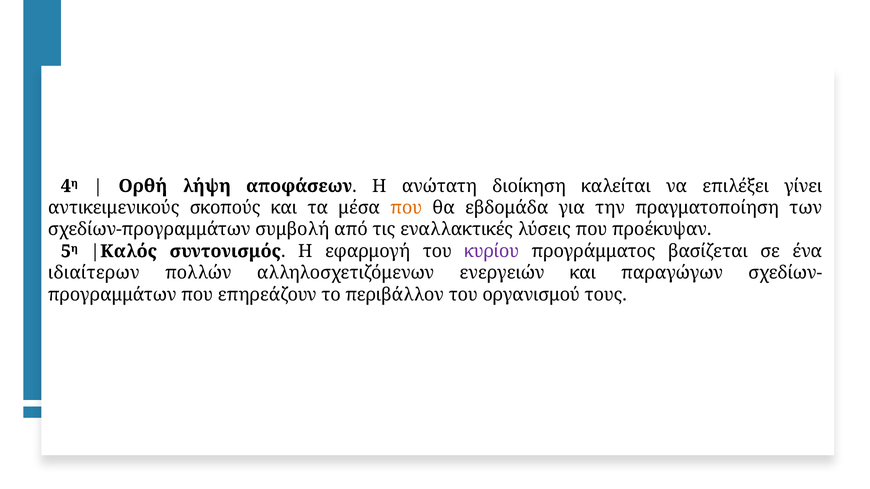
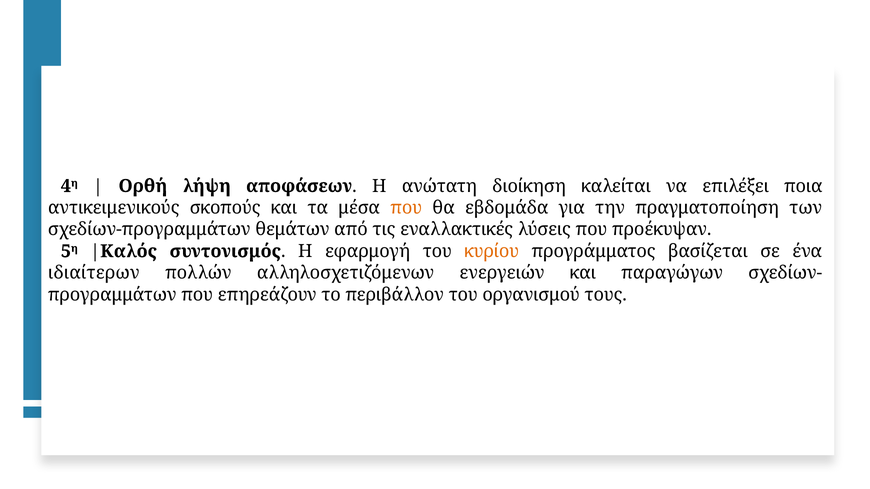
γίνει: γίνει -> ποια
συμβολή: συμβολή -> θεμάτων
κυρίου colour: purple -> orange
